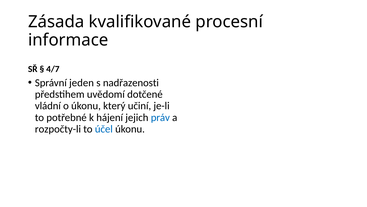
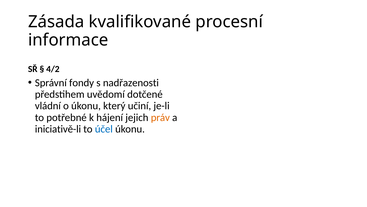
4/7: 4/7 -> 4/2
jeden: jeden -> fondy
práv colour: blue -> orange
rozpočty-li: rozpočty-li -> iniciativě-li
